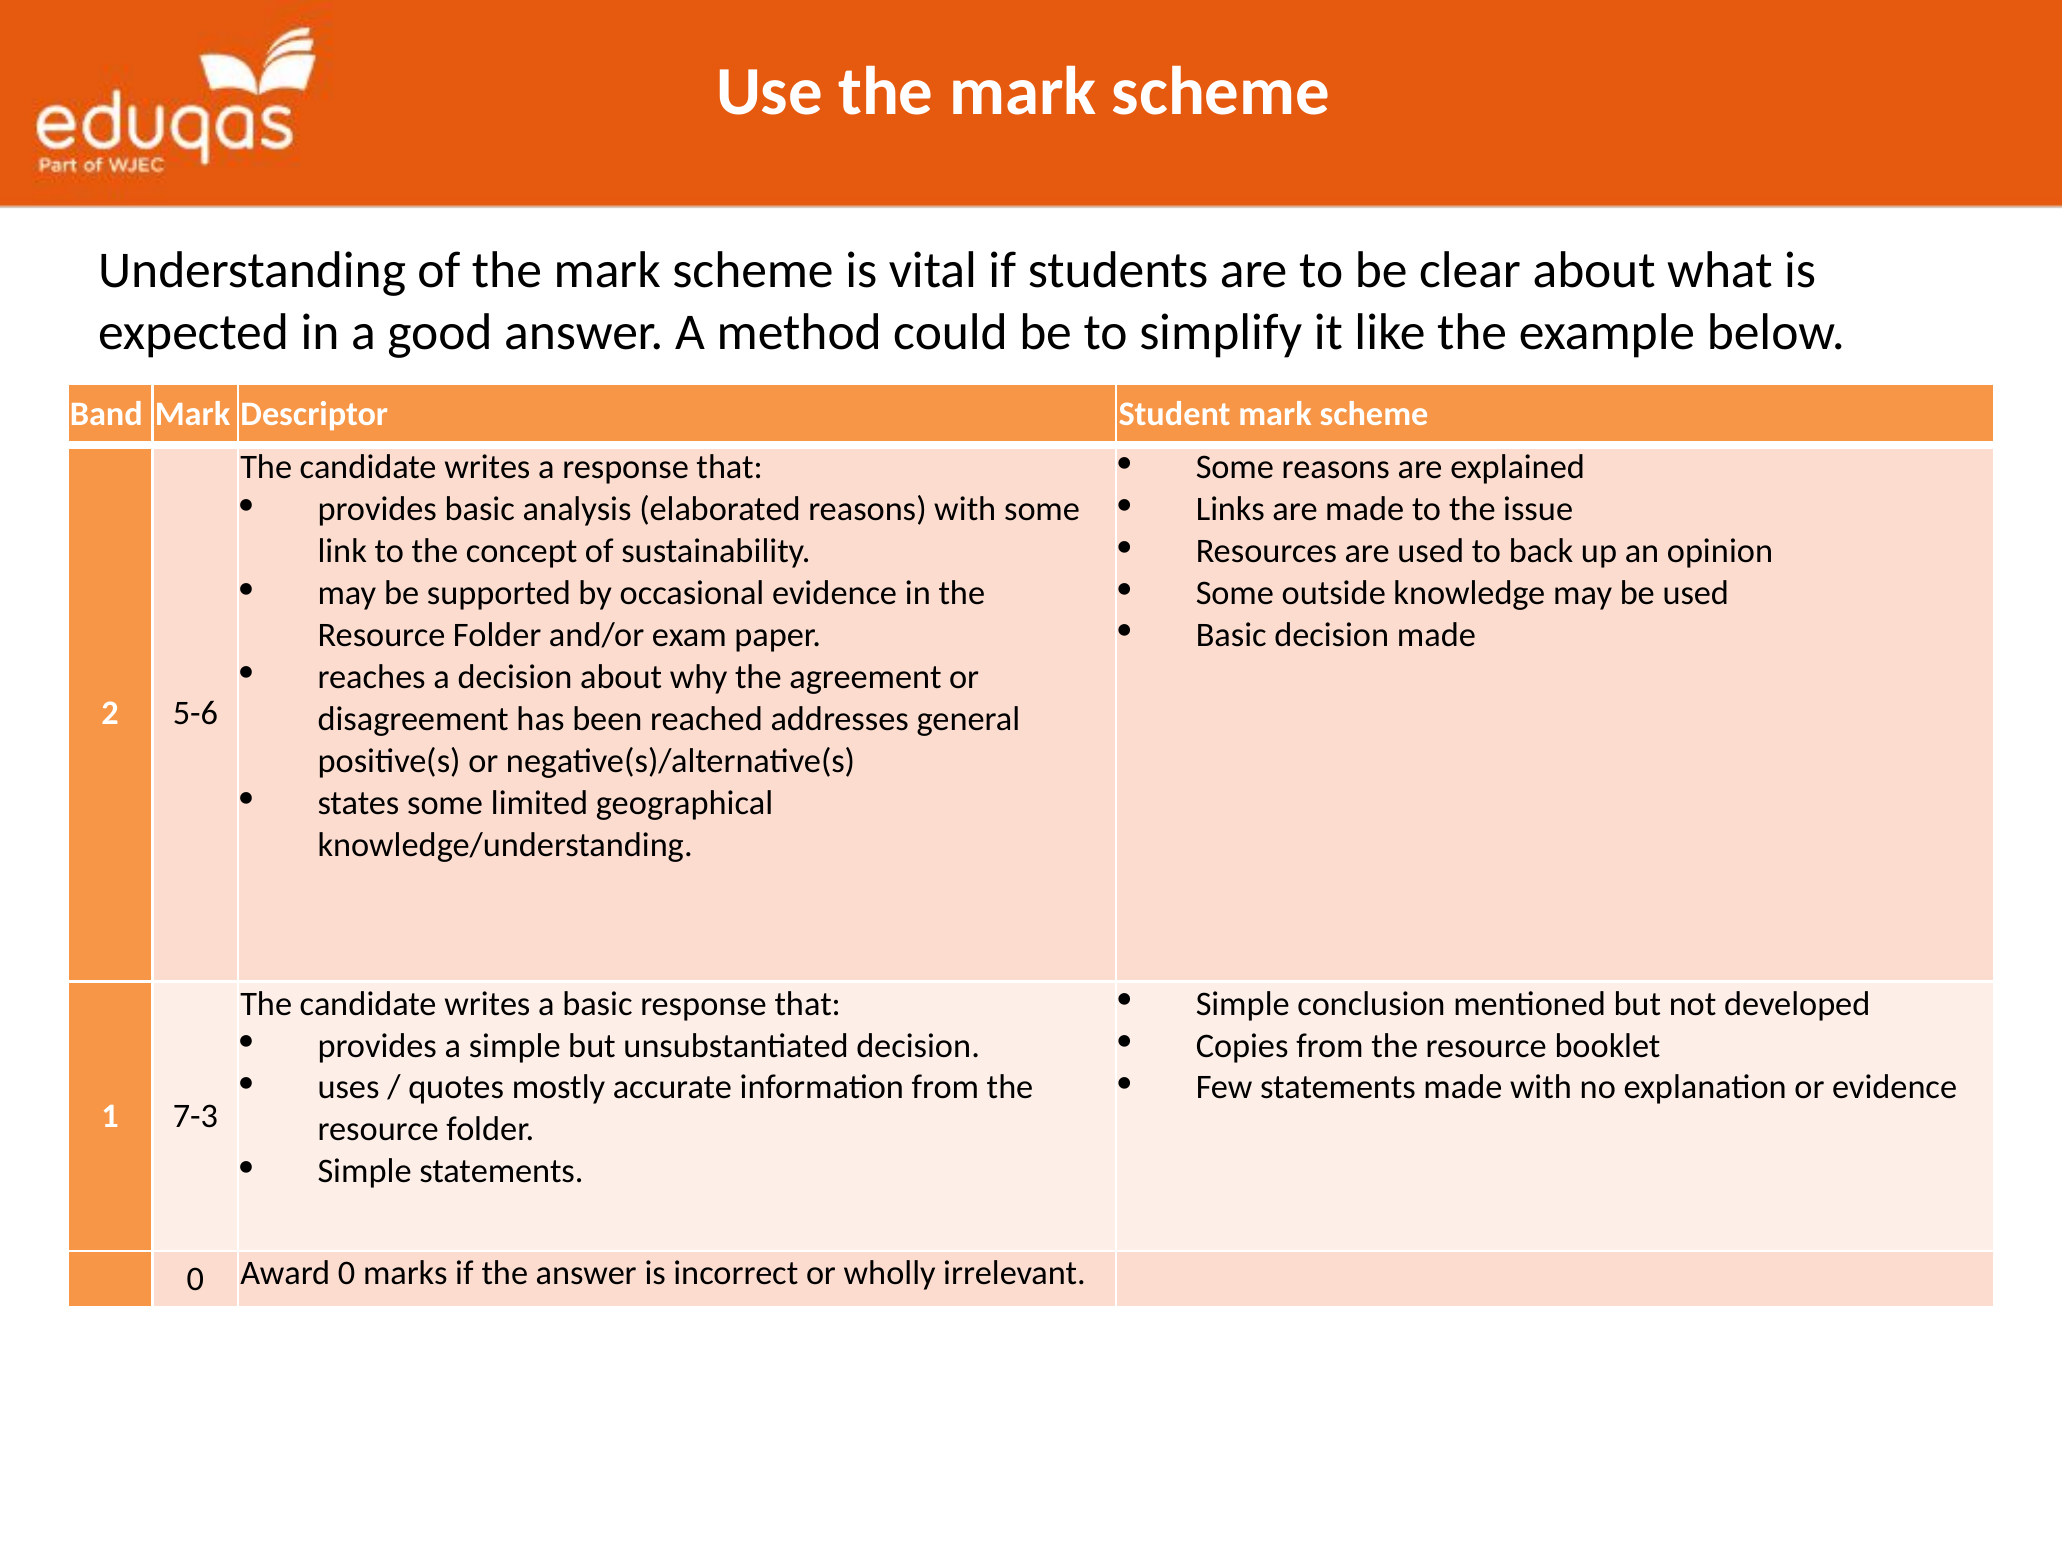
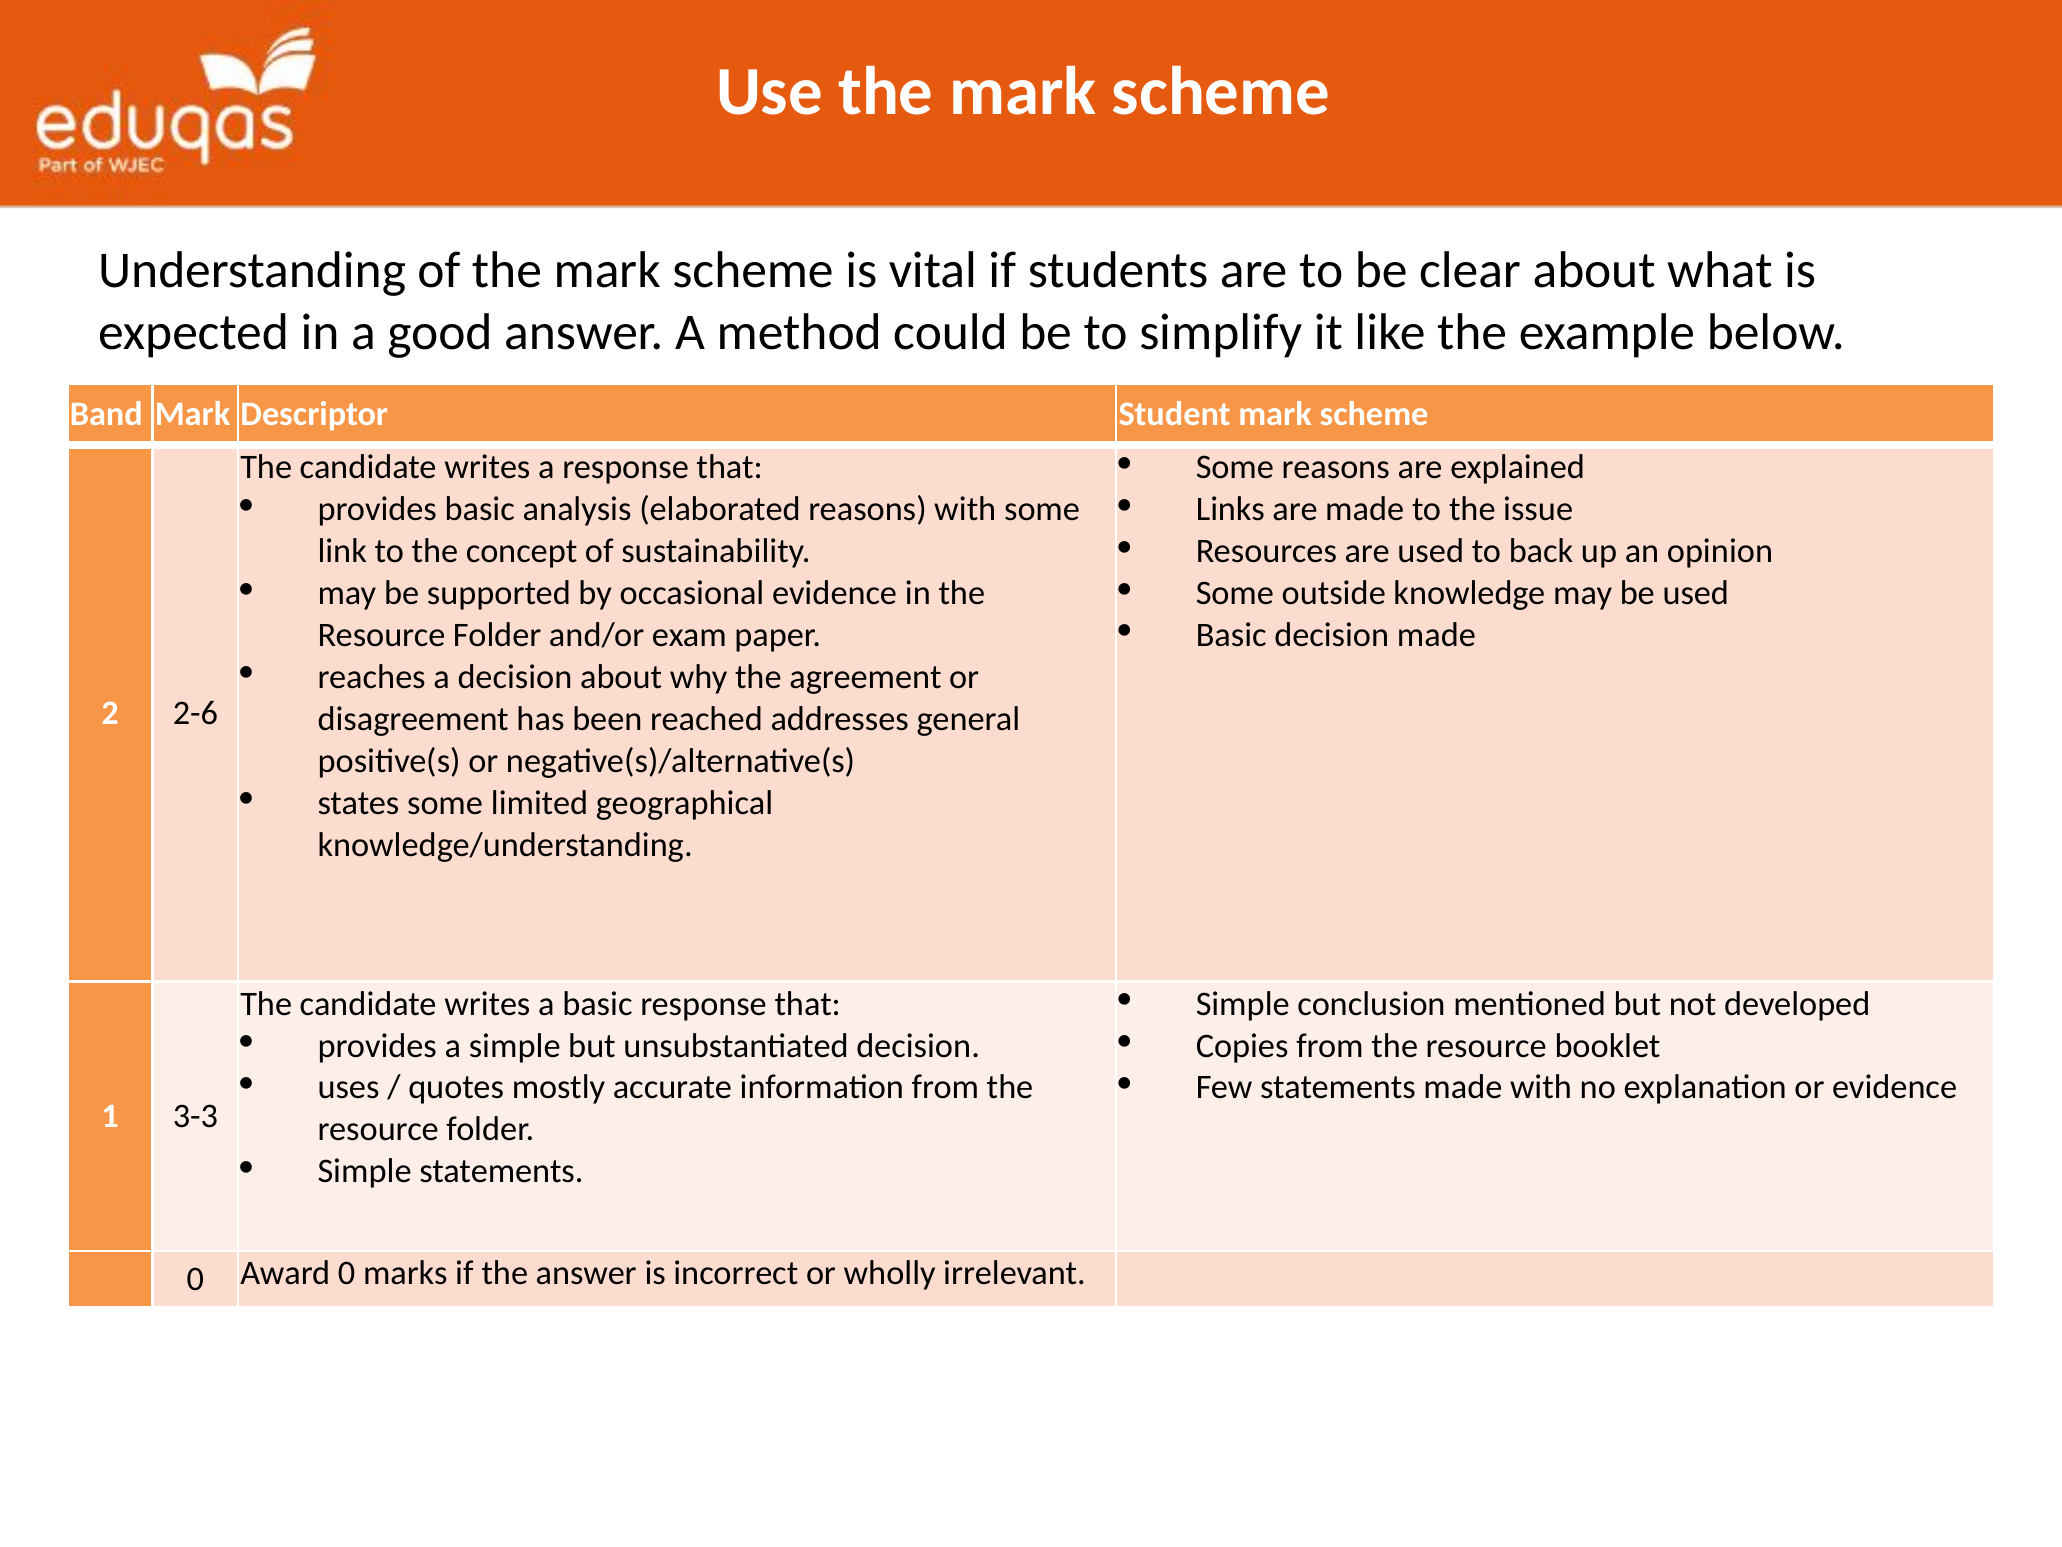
5-6: 5-6 -> 2-6
7-3: 7-3 -> 3-3
